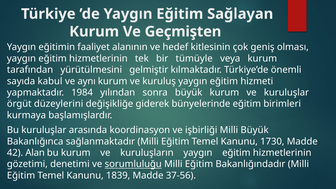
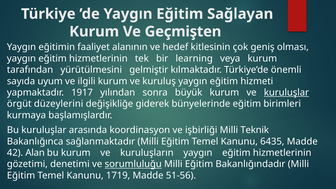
tümüyle: tümüyle -> learning
kabul: kabul -> uyum
aynı: aynı -> ilgili
1984: 1984 -> 1917
kuruluşlar at (286, 93) underline: none -> present
Milli Büyük: Büyük -> Teknik
1730: 1730 -> 6435
1839: 1839 -> 1719
37-56: 37-56 -> 51-56
